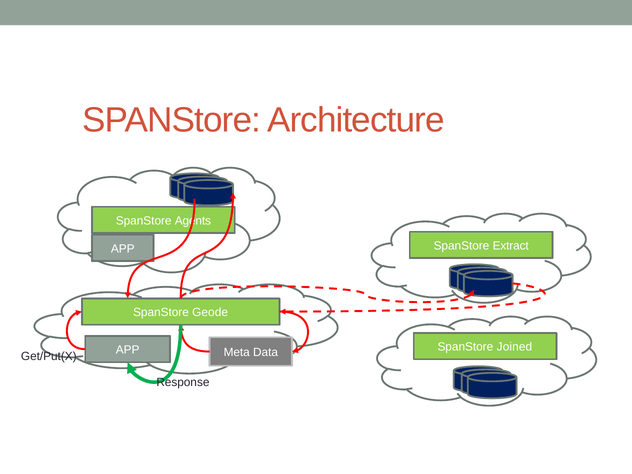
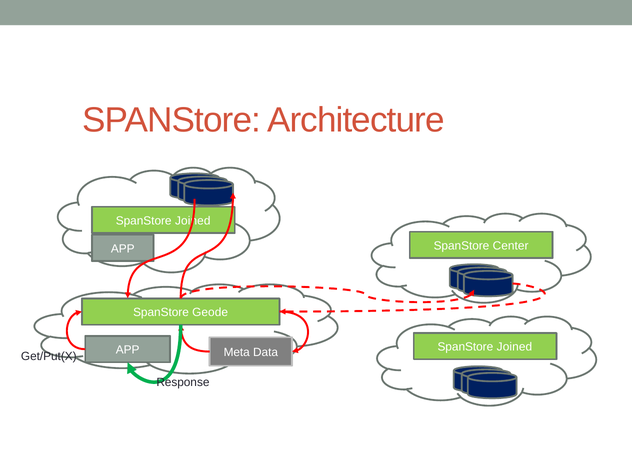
Agents at (193, 221): Agents -> Joined
Extract: Extract -> Center
